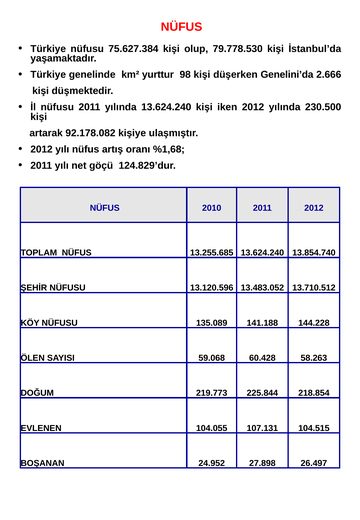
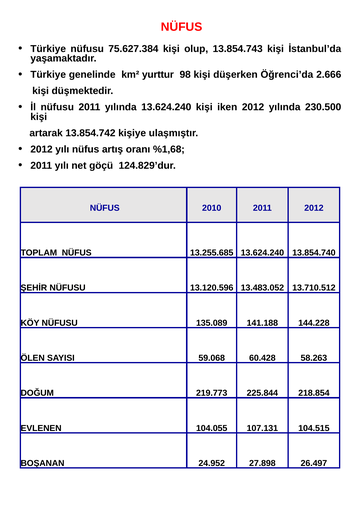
79.778.530: 79.778.530 -> 13.854.743
Genelini’da: Genelini’da -> Öğrenci’da
92.178.082: 92.178.082 -> 13.854.742
